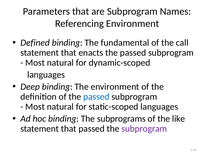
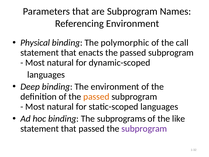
Defined: Defined -> Physical
fundamental: fundamental -> polymorphic
passed at (96, 96) colour: blue -> orange
